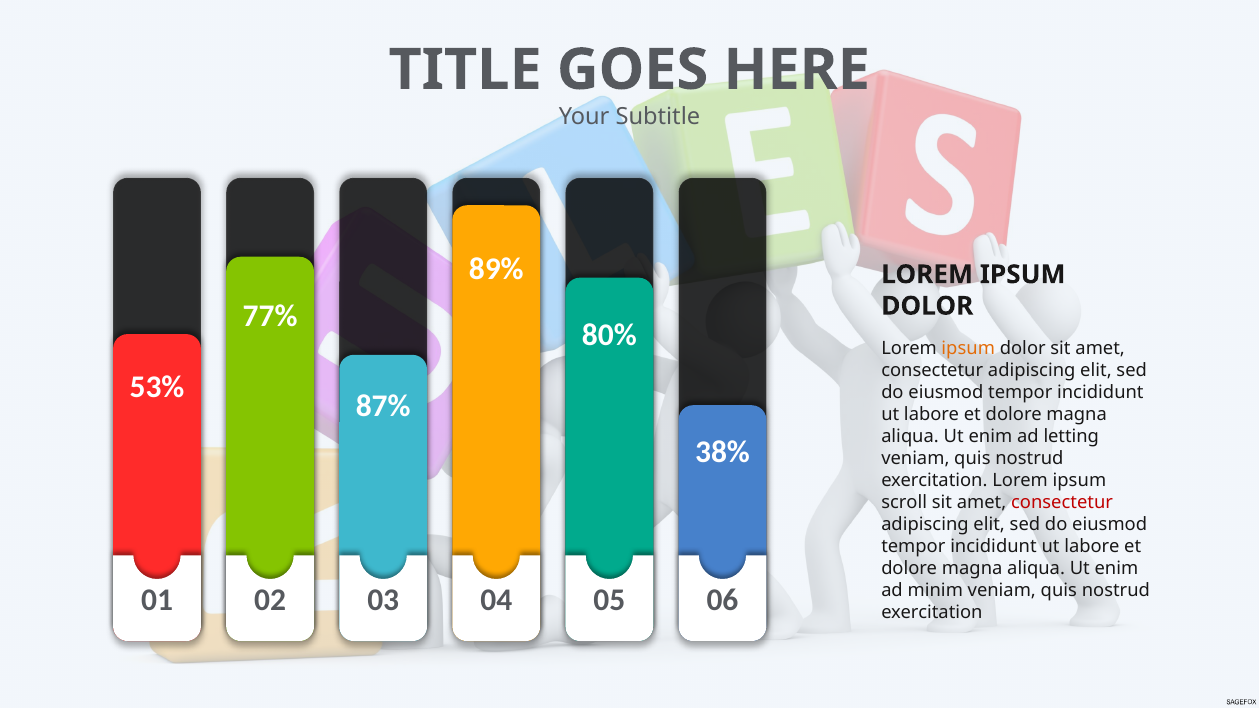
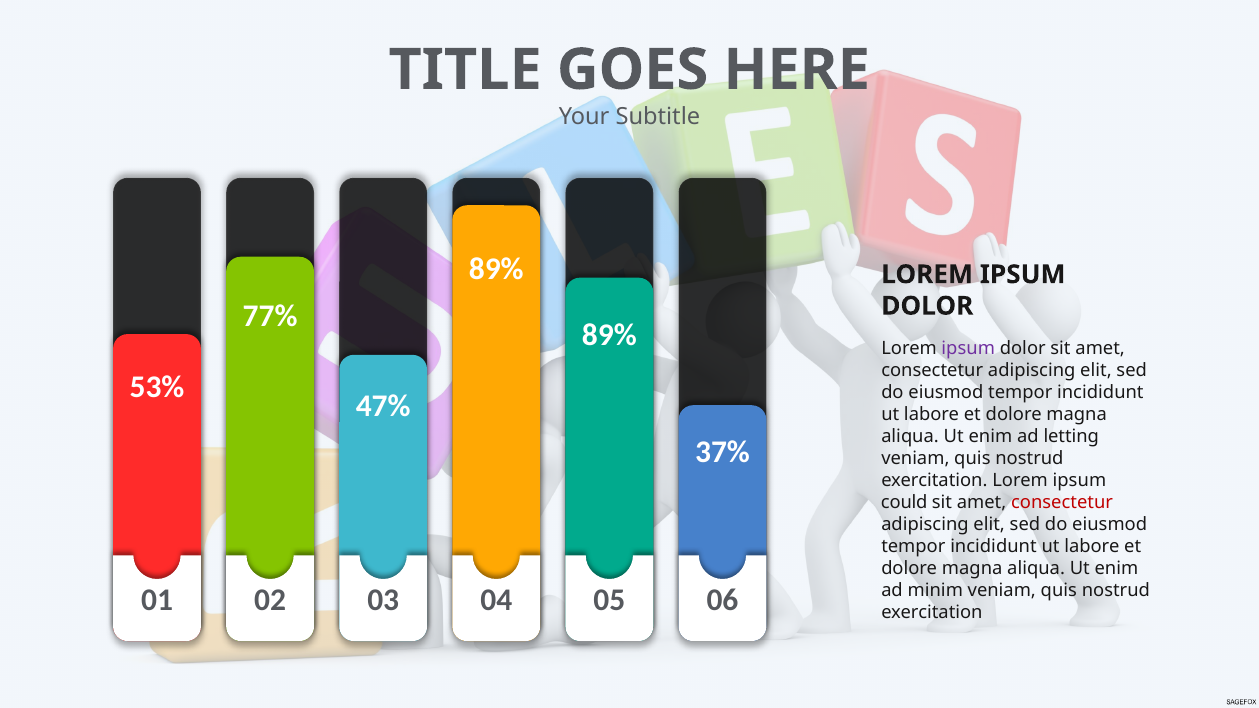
80% at (609, 336): 80% -> 89%
ipsum at (968, 348) colour: orange -> purple
87%: 87% -> 47%
38%: 38% -> 37%
scroll: scroll -> could
